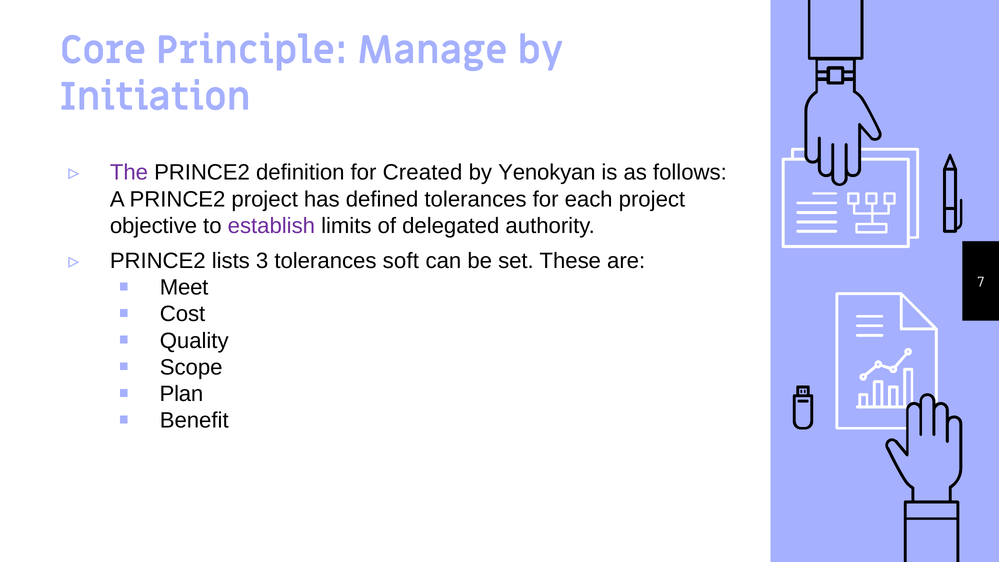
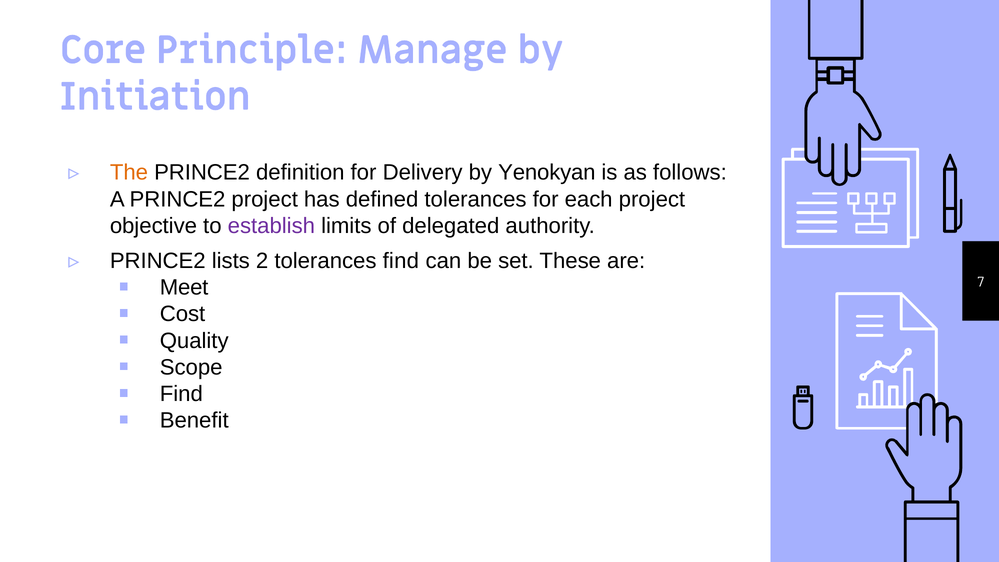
The colour: purple -> orange
Created: Created -> Delivery
3: 3 -> 2
tolerances soft: soft -> find
Plan at (181, 394): Plan -> Find
